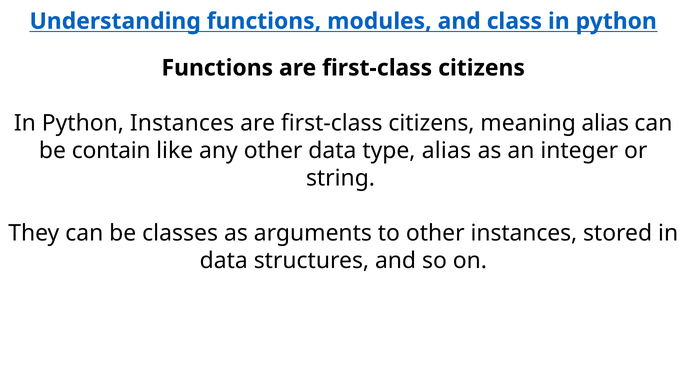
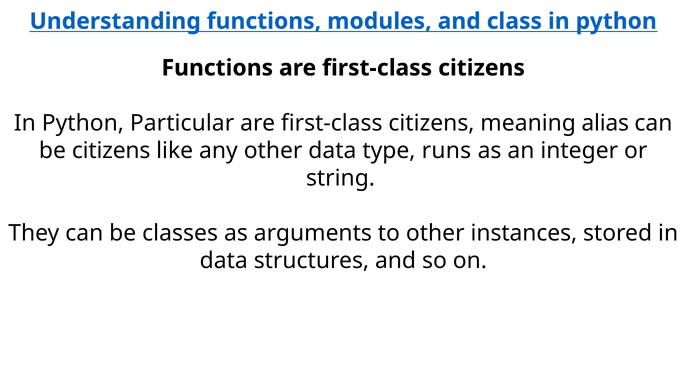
Python Instances: Instances -> Particular
be contain: contain -> citizens
type alias: alias -> runs
